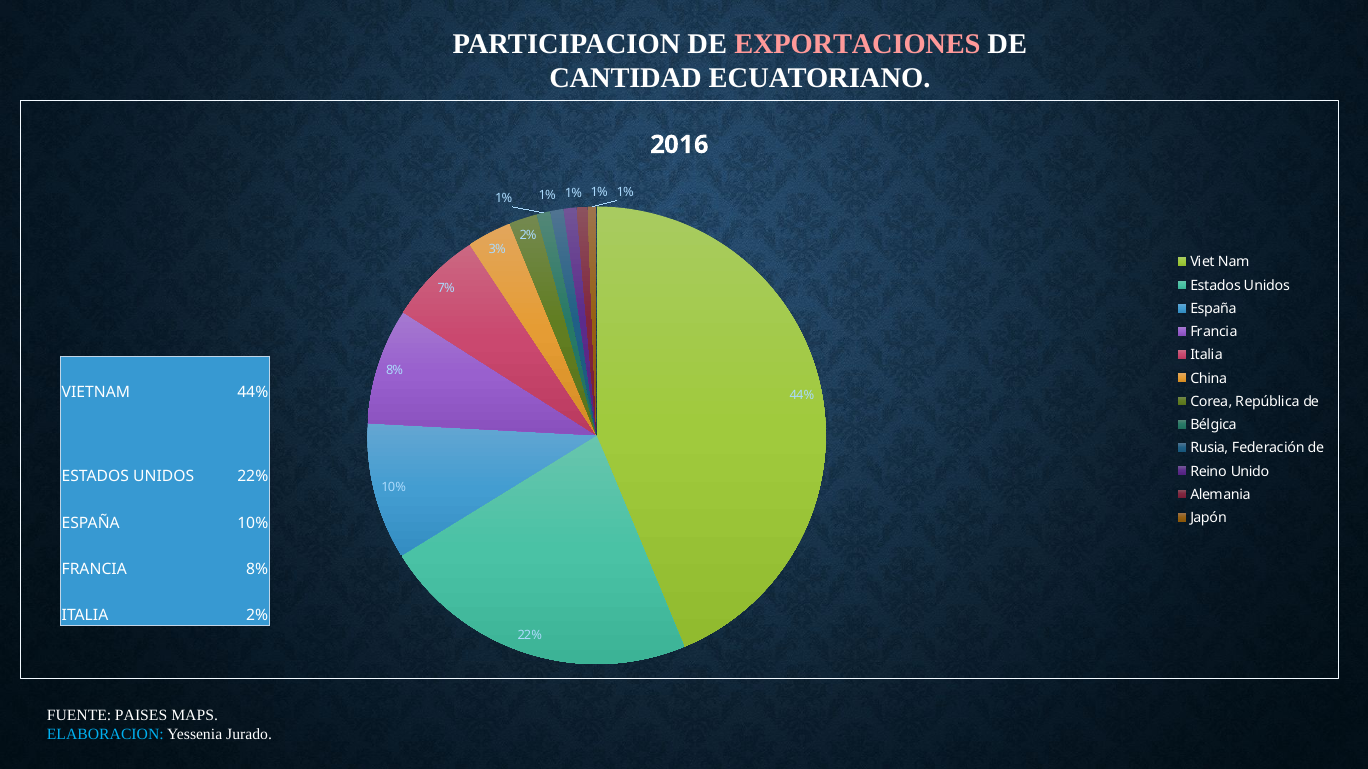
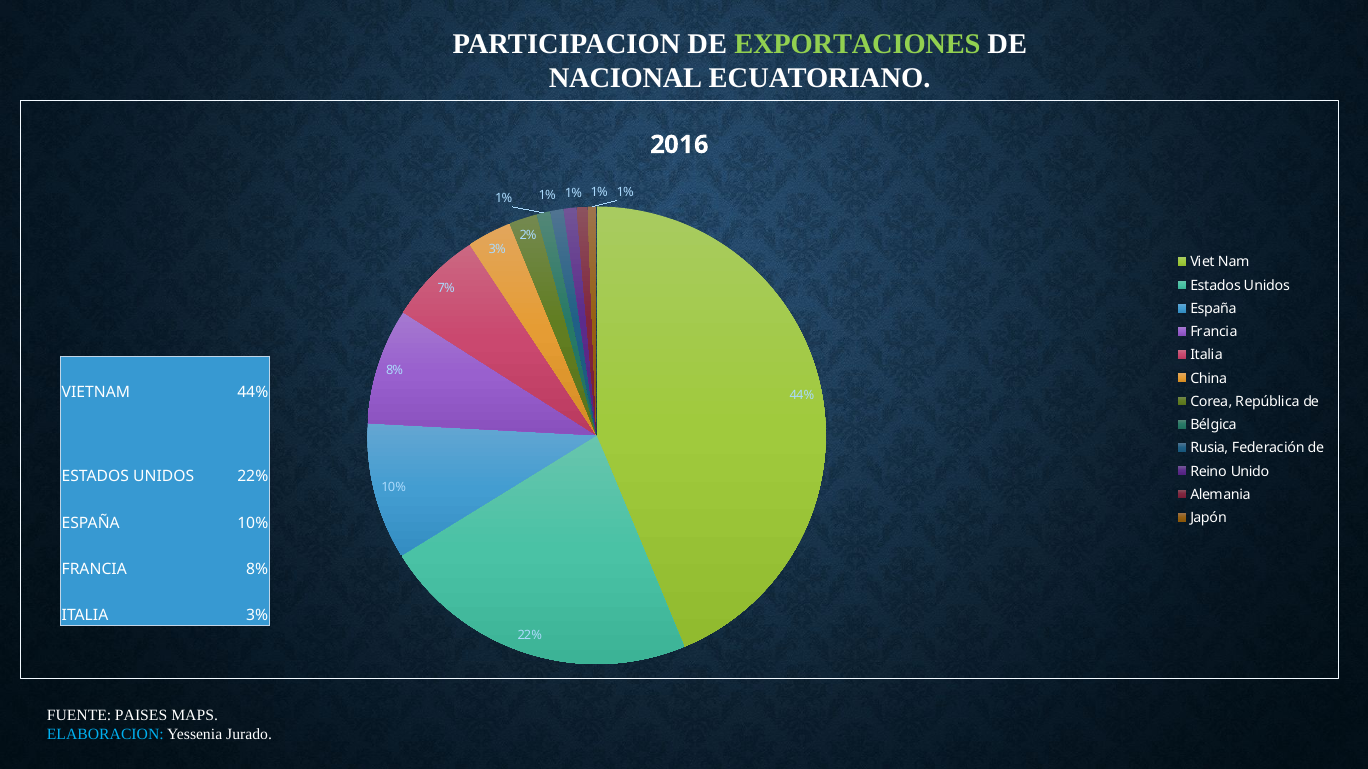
EXPORTACIONES colour: pink -> light green
CANTIDAD: CANTIDAD -> NACIONAL
ITALIA 2%: 2% -> 3%
